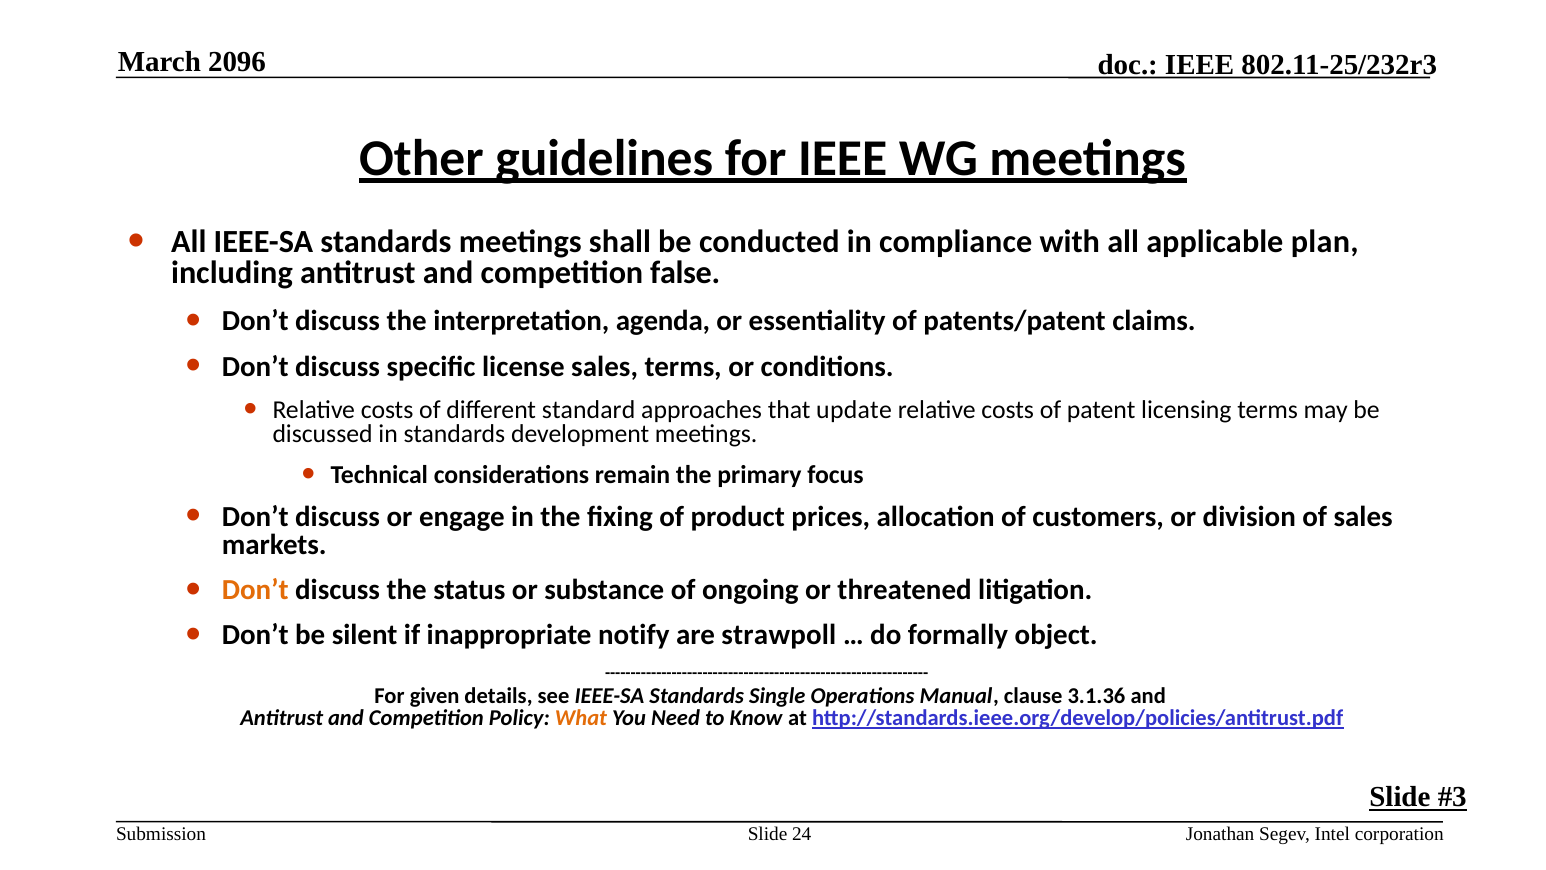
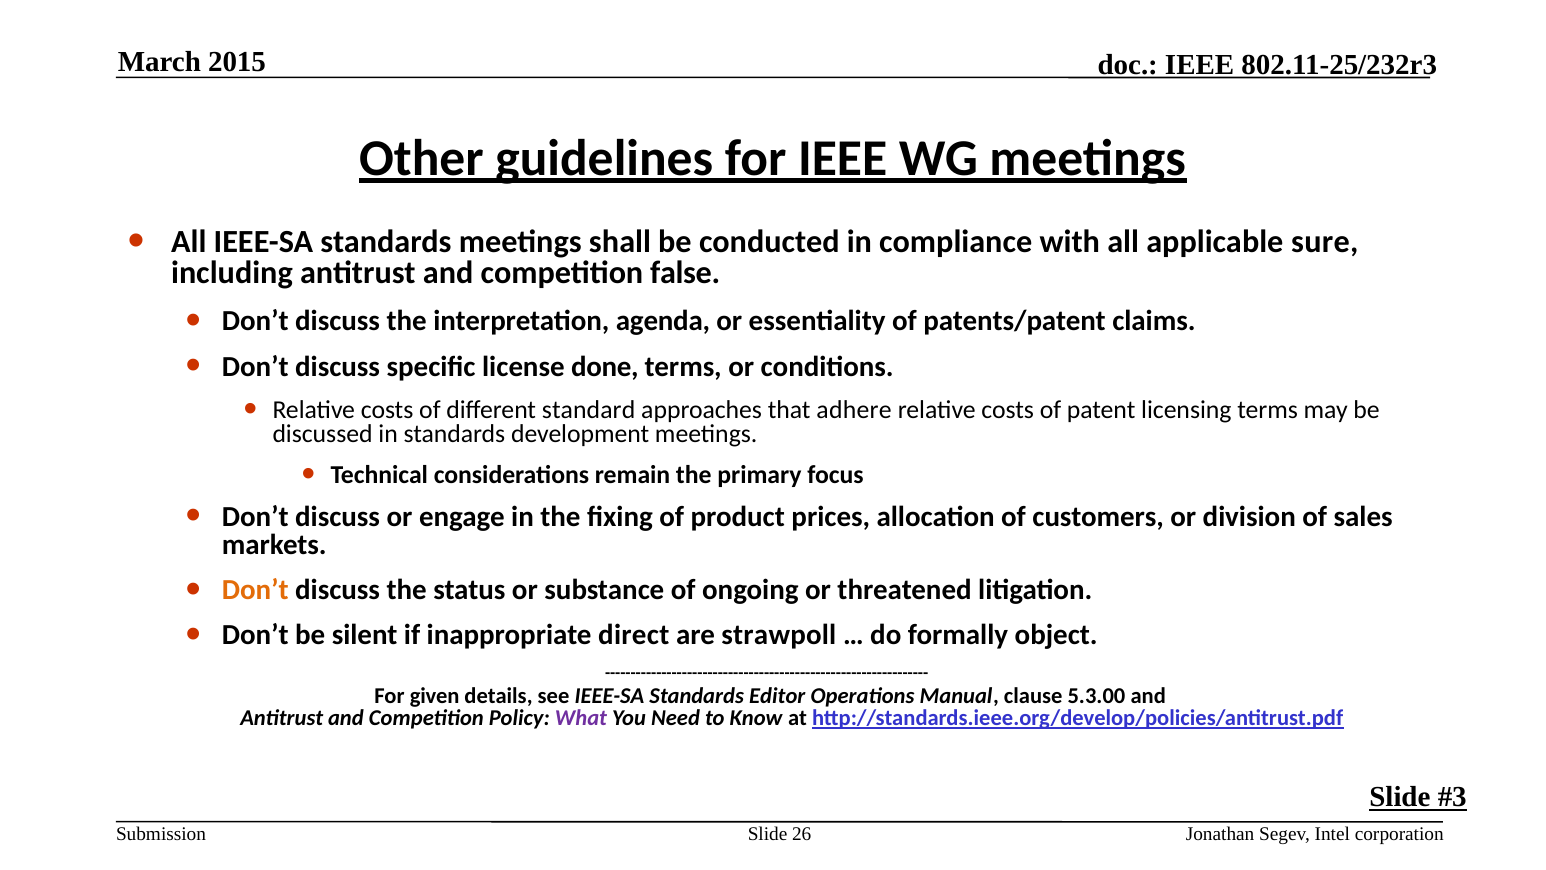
2096: 2096 -> 2015
plan: plan -> sure
license sales: sales -> done
update: update -> adhere
notify: notify -> direct
Single: Single -> Editor
3.1.36: 3.1.36 -> 5.3.00
What colour: orange -> purple
24: 24 -> 26
